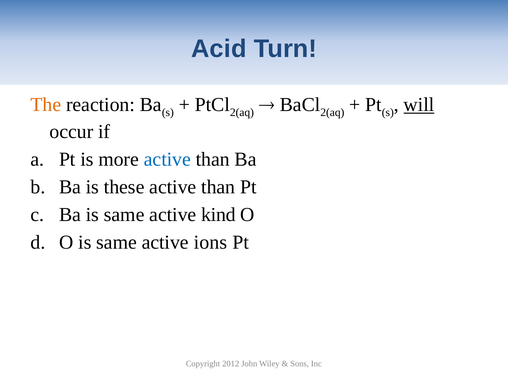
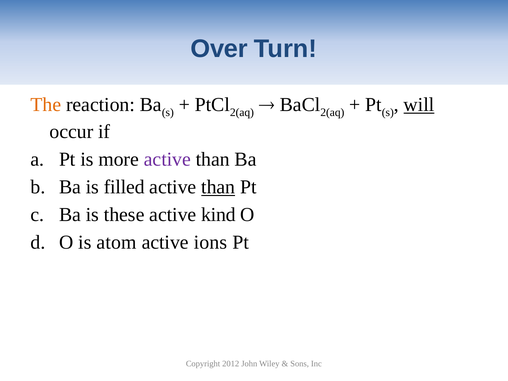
Acid: Acid -> Over
active at (167, 159) colour: blue -> purple
these: these -> filled
than at (218, 187) underline: none -> present
Ba is same: same -> these
O is same: same -> atom
